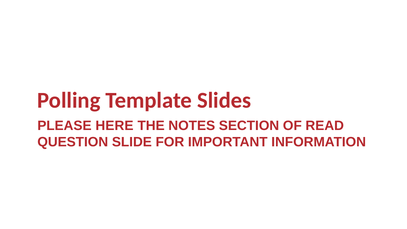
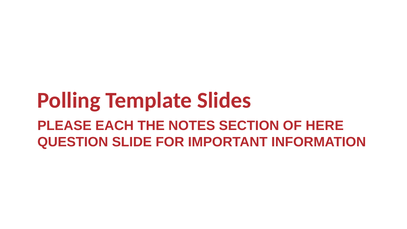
HERE: HERE -> EACH
READ: READ -> HERE
